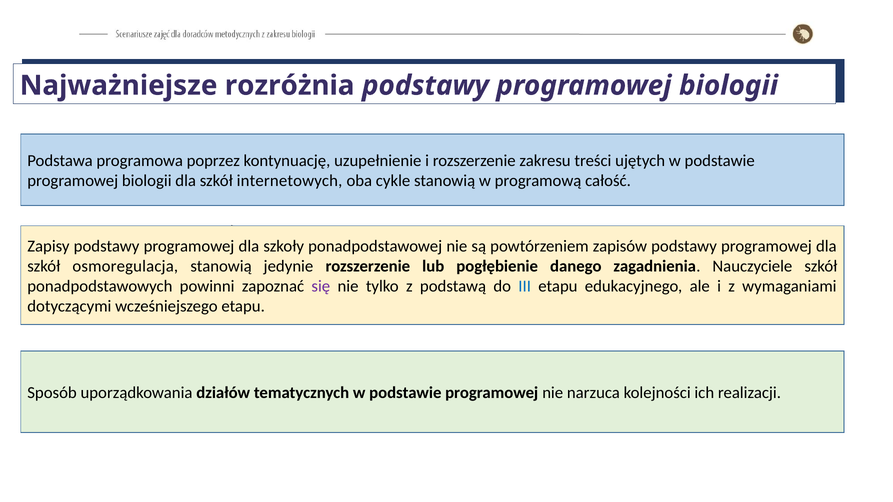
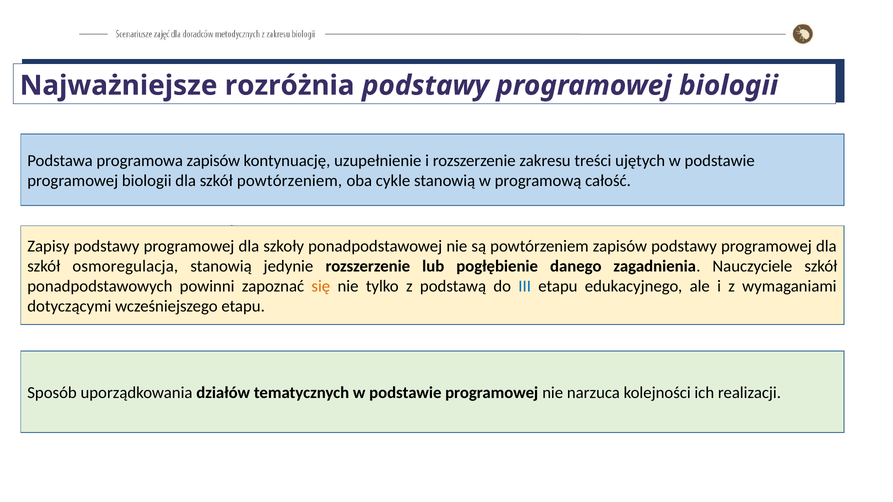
programowa poprzez: poprzez -> zapisów
szkół internetowych: internetowych -> powtórzeniem
się colour: purple -> orange
